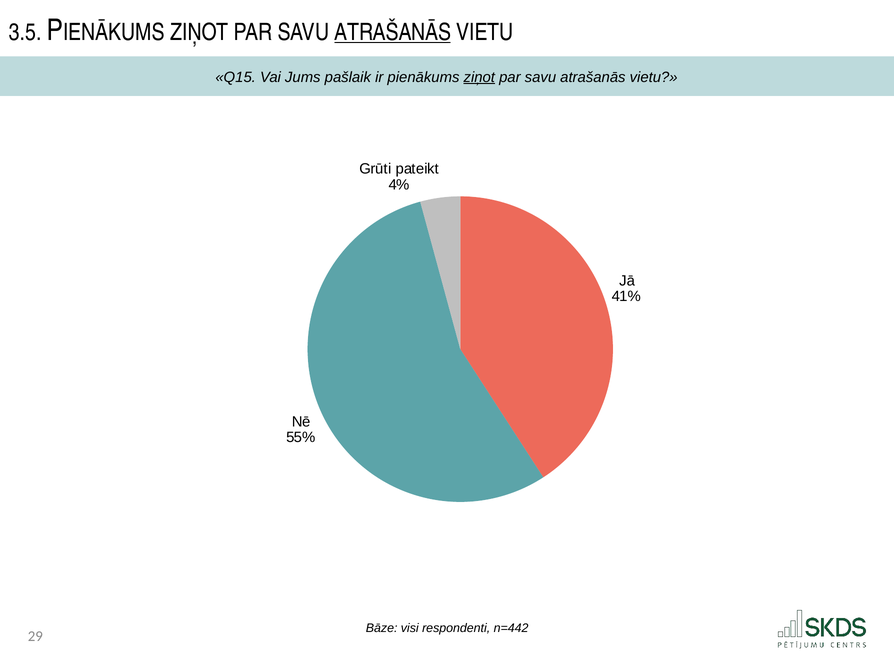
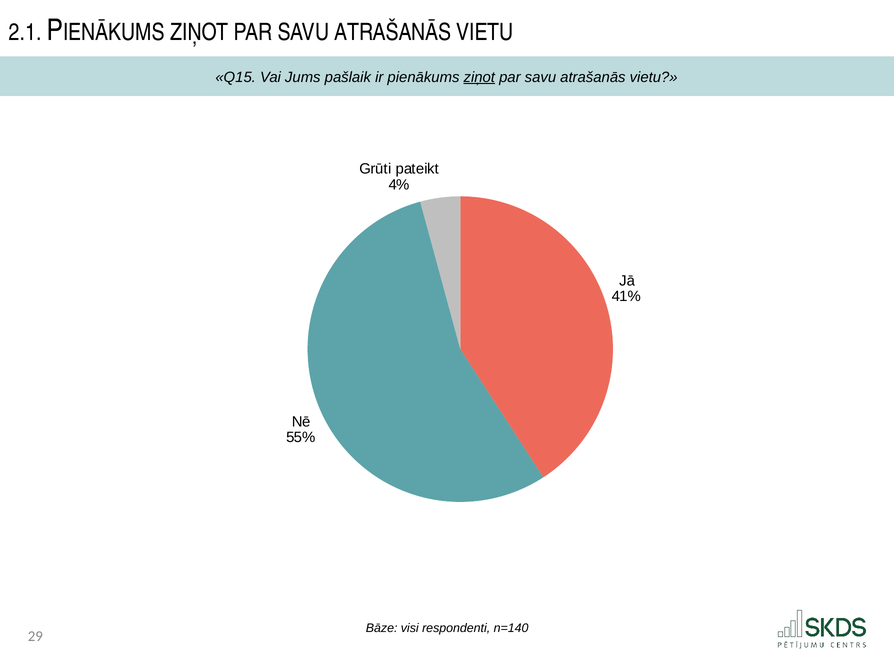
3.5: 3.5 -> 2.1
ATRAŠANĀS at (393, 32) underline: present -> none
n=442: n=442 -> n=140
